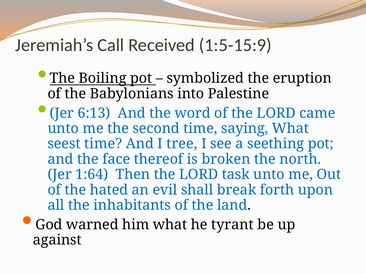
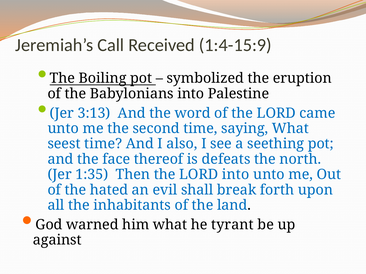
1:5-15:9: 1:5-15:9 -> 1:4-15:9
6:13: 6:13 -> 3:13
tree: tree -> also
broken: broken -> defeats
1:64: 1:64 -> 1:35
LORD task: task -> into
